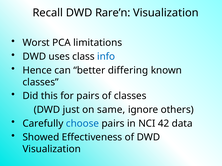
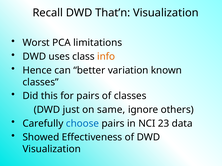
Rare’n: Rare’n -> That’n
info colour: blue -> orange
differing: differing -> variation
42: 42 -> 23
